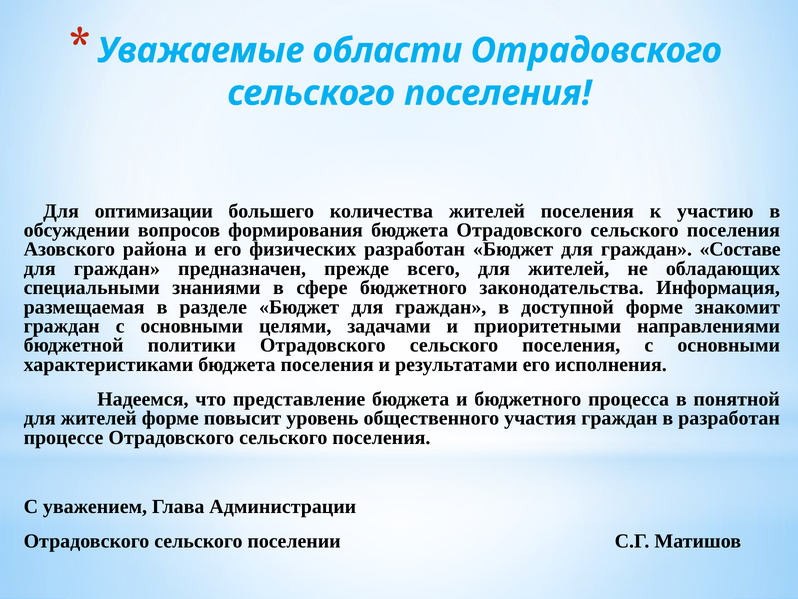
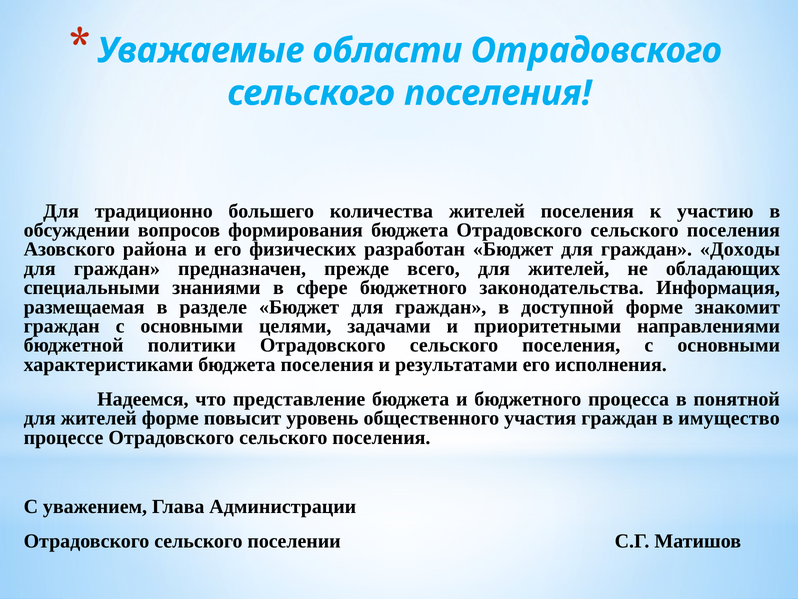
оптимизации: оптимизации -> традиционно
Составе: Составе -> Доходы
в разработан: разработан -> имущество
